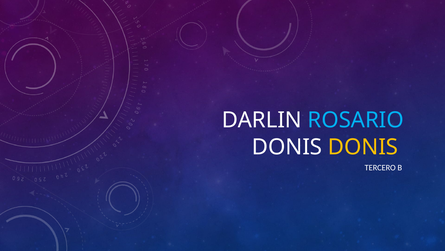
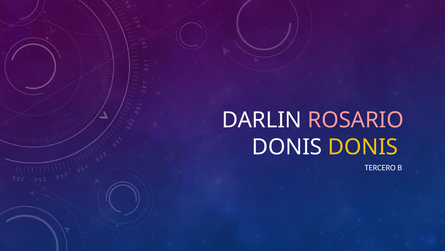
ROSARIO colour: light blue -> pink
